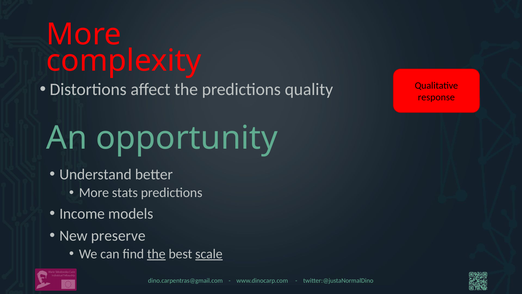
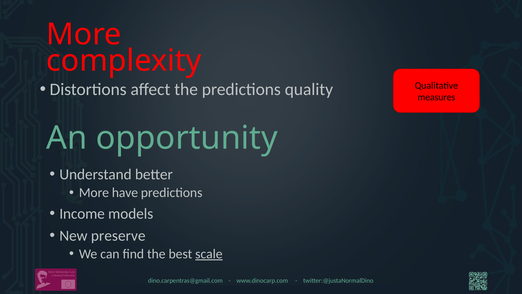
response: response -> measures
stats: stats -> have
the at (156, 254) underline: present -> none
